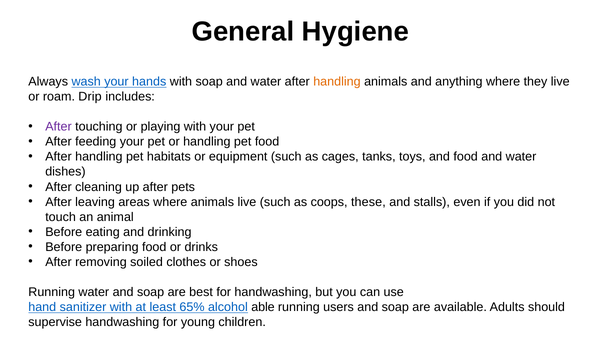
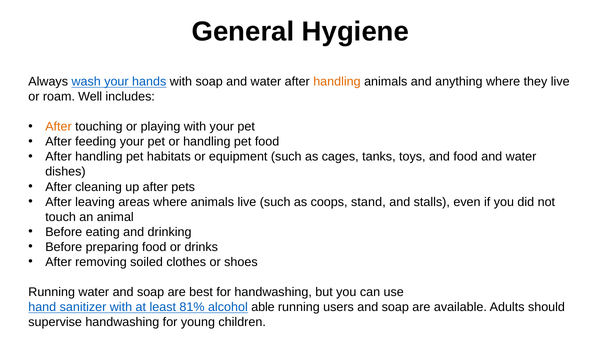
Drip: Drip -> Well
After at (58, 127) colour: purple -> orange
these: these -> stand
65%: 65% -> 81%
